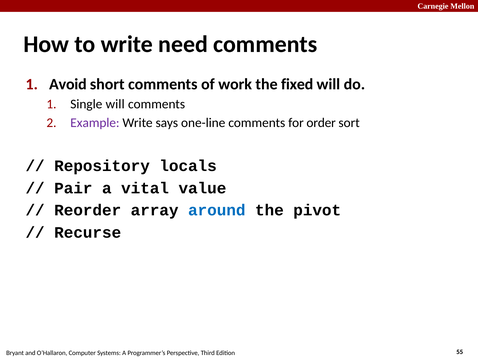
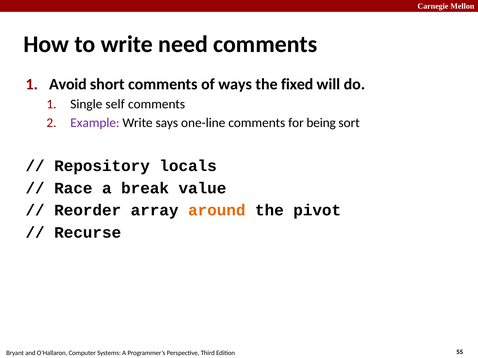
work: work -> ways
Single will: will -> self
order: order -> being
Pair: Pair -> Race
vital: vital -> break
around colour: blue -> orange
